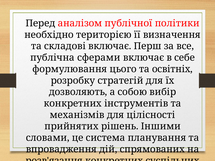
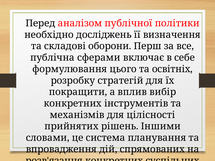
територією: територією -> досліджень
складові включає: включає -> оборони
дозволяють: дозволяють -> покращити
собою: собою -> вплив
